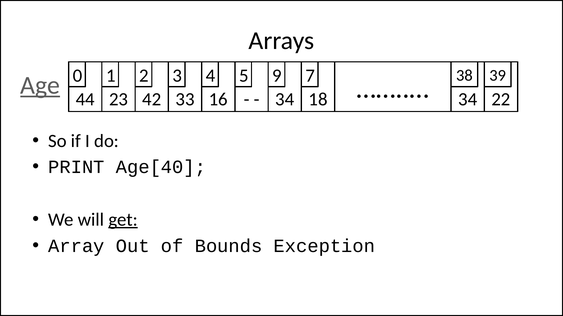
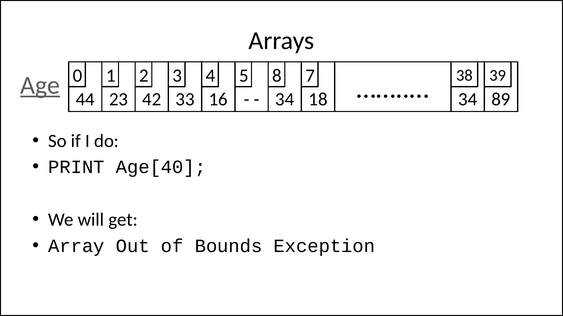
9: 9 -> 8
22: 22 -> 89
get underline: present -> none
